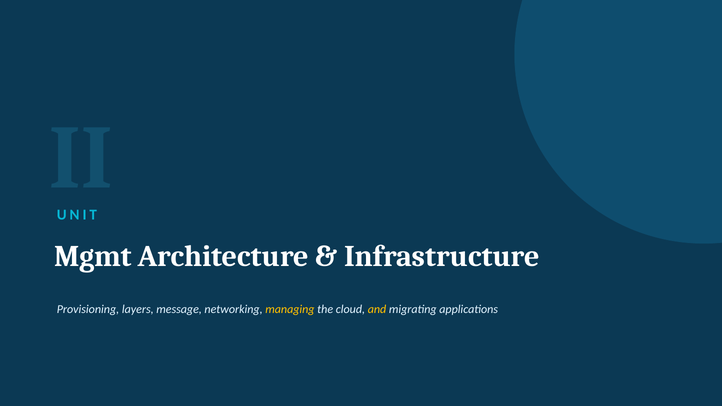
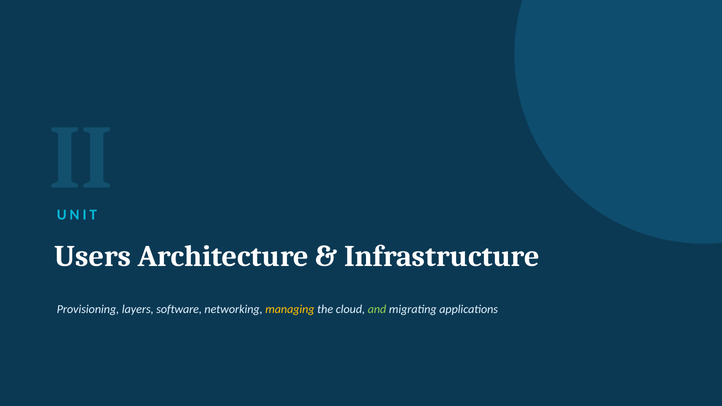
Mgmt: Mgmt -> Users
message: message -> software
and colour: yellow -> light green
